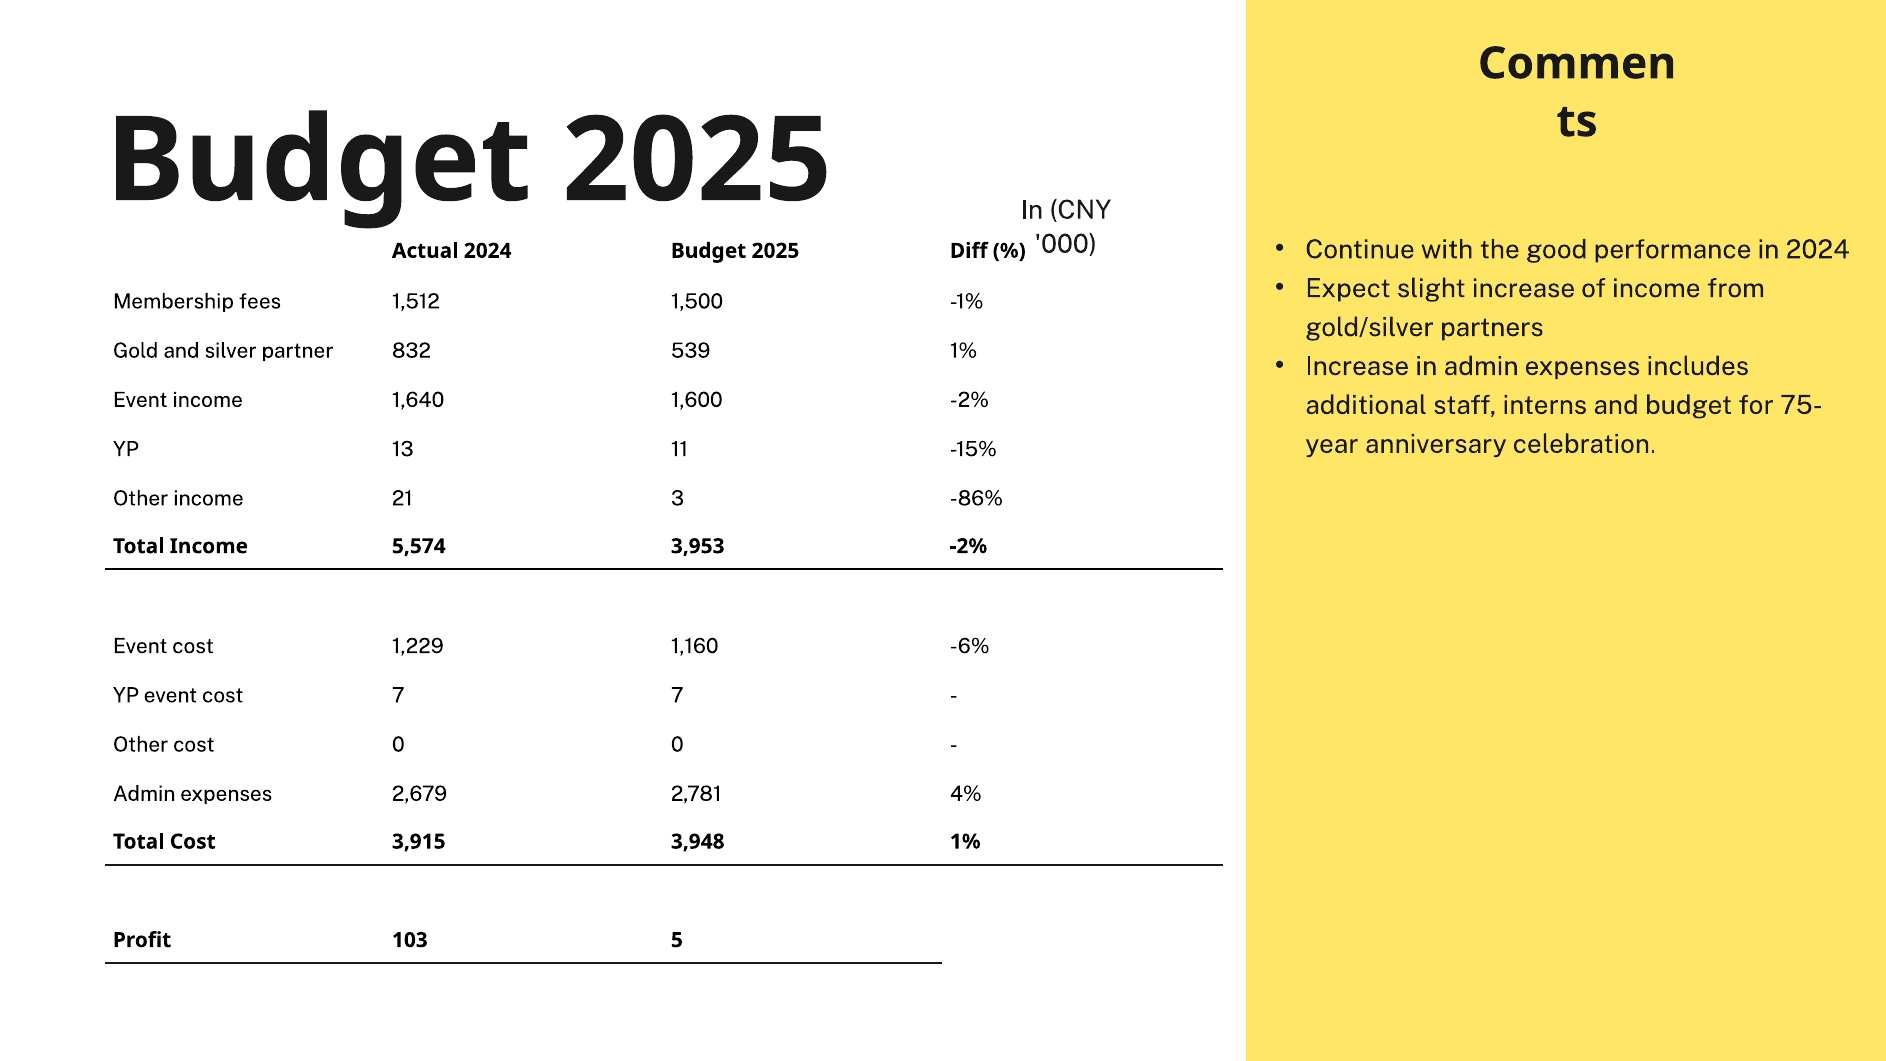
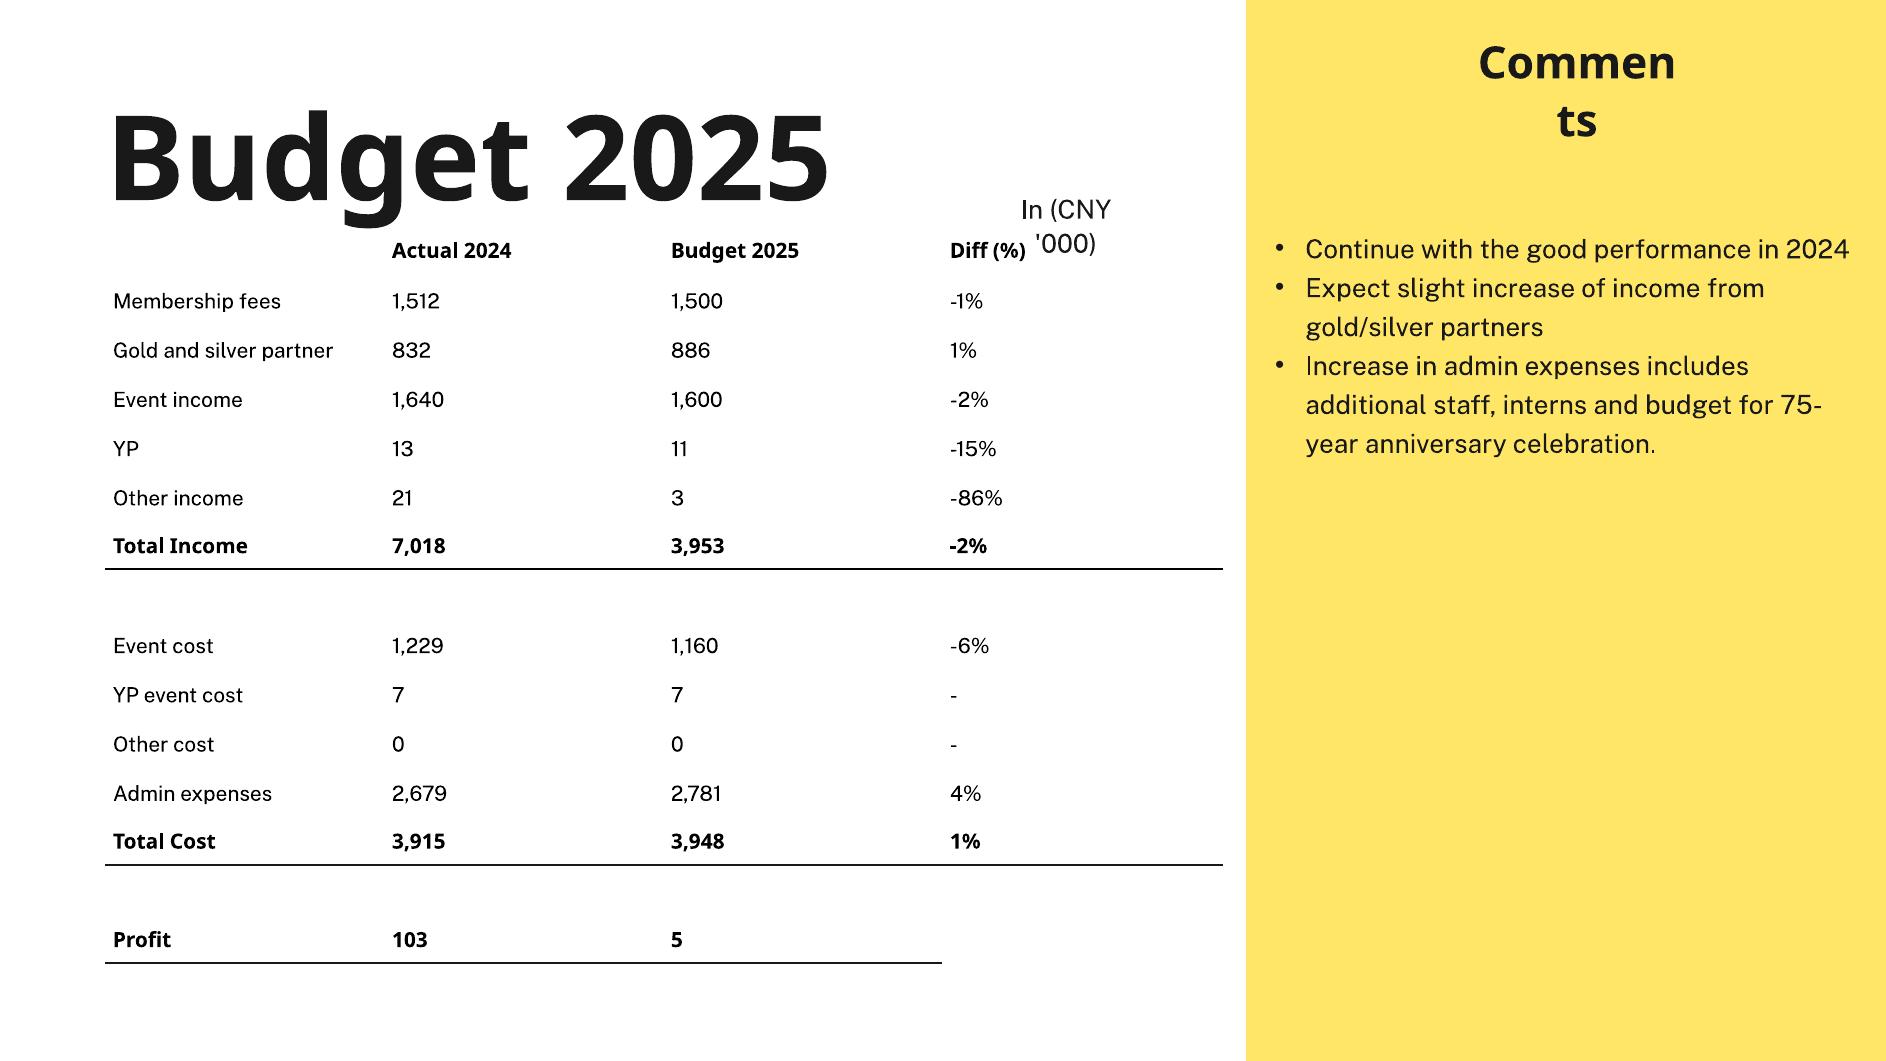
539: 539 -> 886
5,574: 5,574 -> 7,018
